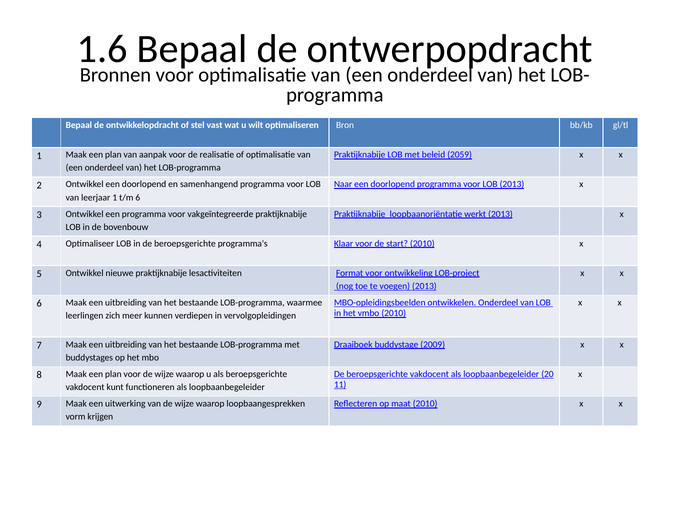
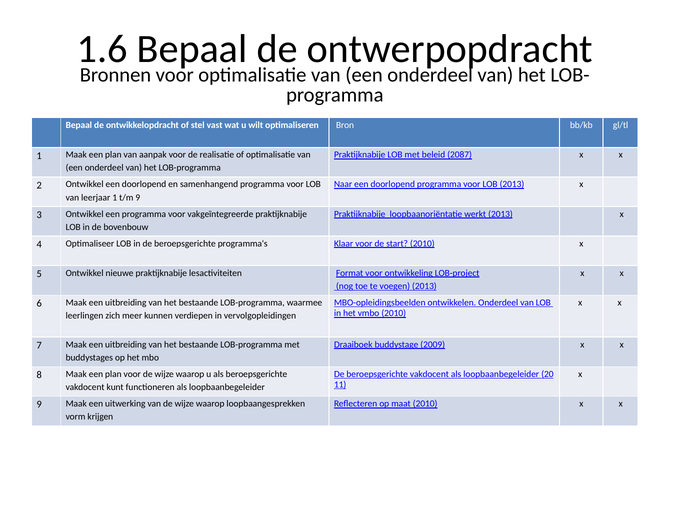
2059: 2059 -> 2087
t/m 6: 6 -> 9
